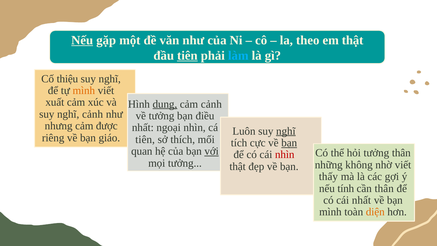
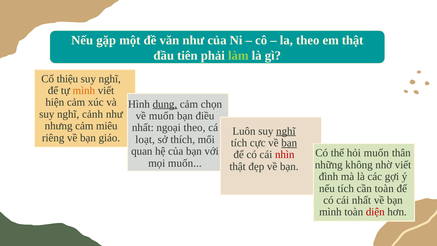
Nếu at (82, 40) underline: present -> none
tiên at (187, 55) underline: present -> none
làm colour: light blue -> light green
xuất: xuất -> hiện
cảm cảnh: cảnh -> chọn
về tưởng: tưởng -> muốn
được: được -> miêu
ngoại nhìn: nhìn -> theo
tiên at (145, 139): tiên -> loạt
với underline: present -> none
hỏi tưởng: tưởng -> muốn
mọi tưởng: tưởng -> muốn
thấy: thấy -> đình
nếu tính: tính -> tích
cần thân: thân -> toàn
diện colour: orange -> red
